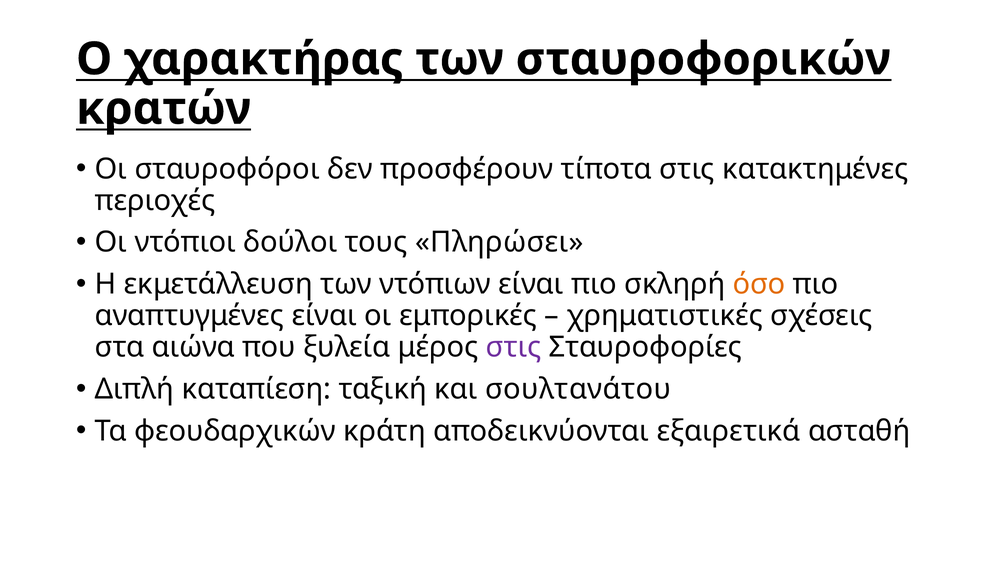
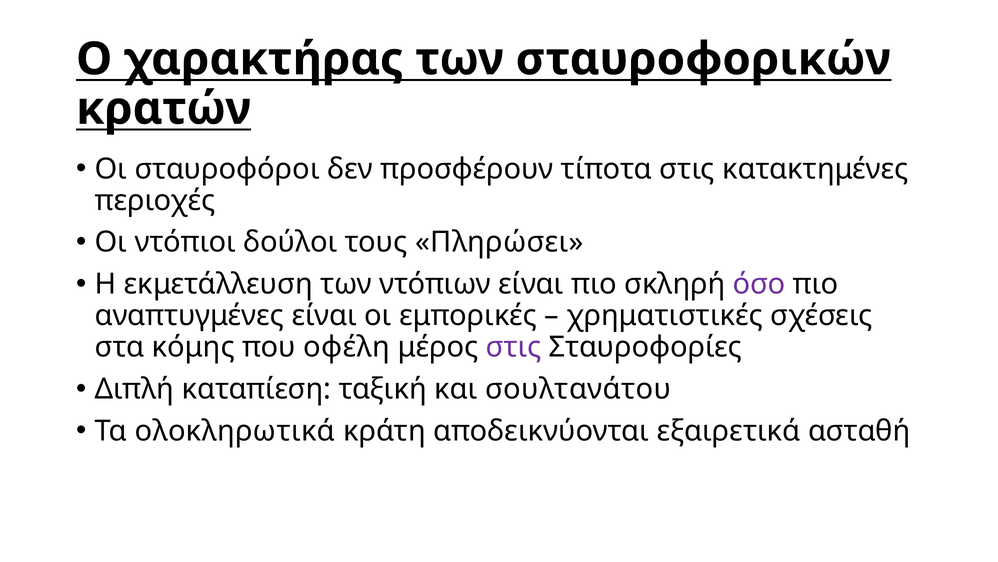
όσο colour: orange -> purple
αιώνα: αιώνα -> κόμης
ξυλεία: ξυλεία -> οφέλη
φεουδαρχικών: φεουδαρχικών -> ολοκληρωτικά
